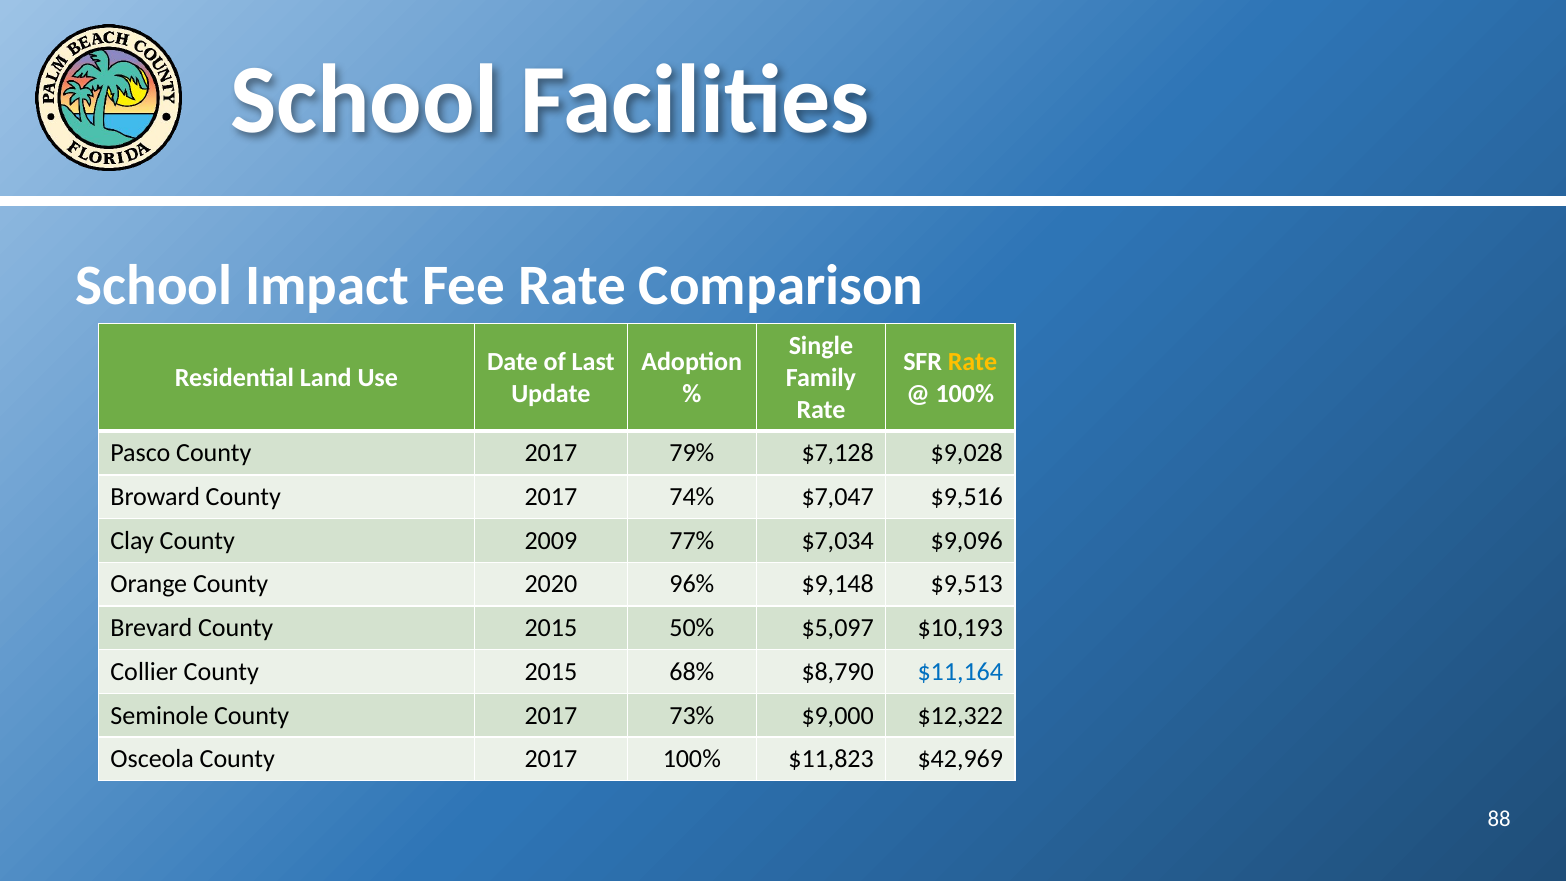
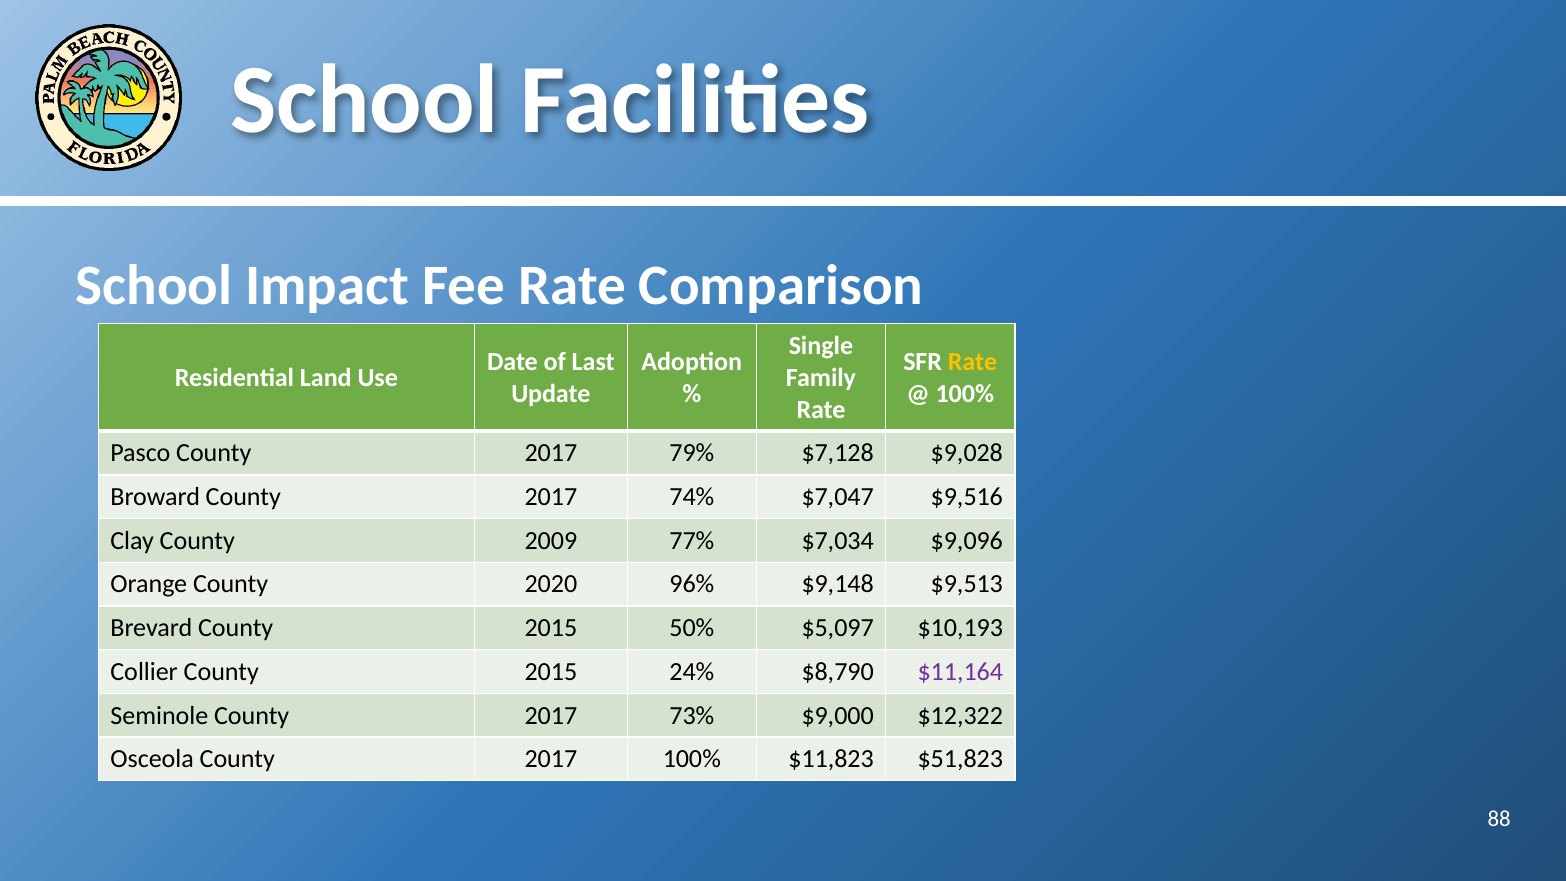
68%: 68% -> 24%
$11,164 colour: blue -> purple
$42,969: $42,969 -> $51,823
